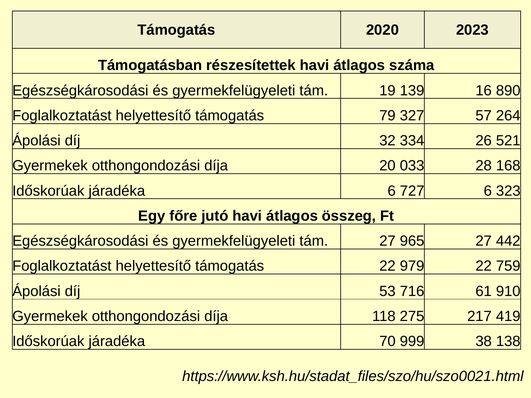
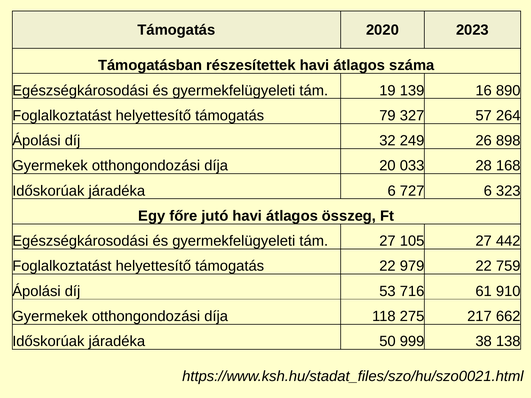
334: 334 -> 249
521: 521 -> 898
965: 965 -> 105
419: 419 -> 662
70: 70 -> 50
